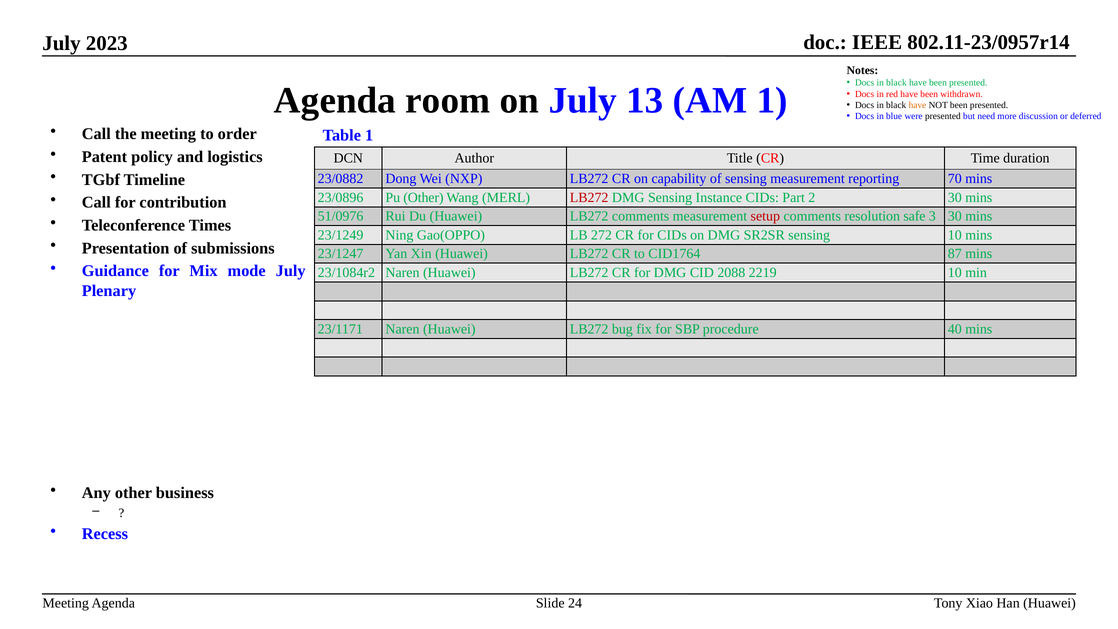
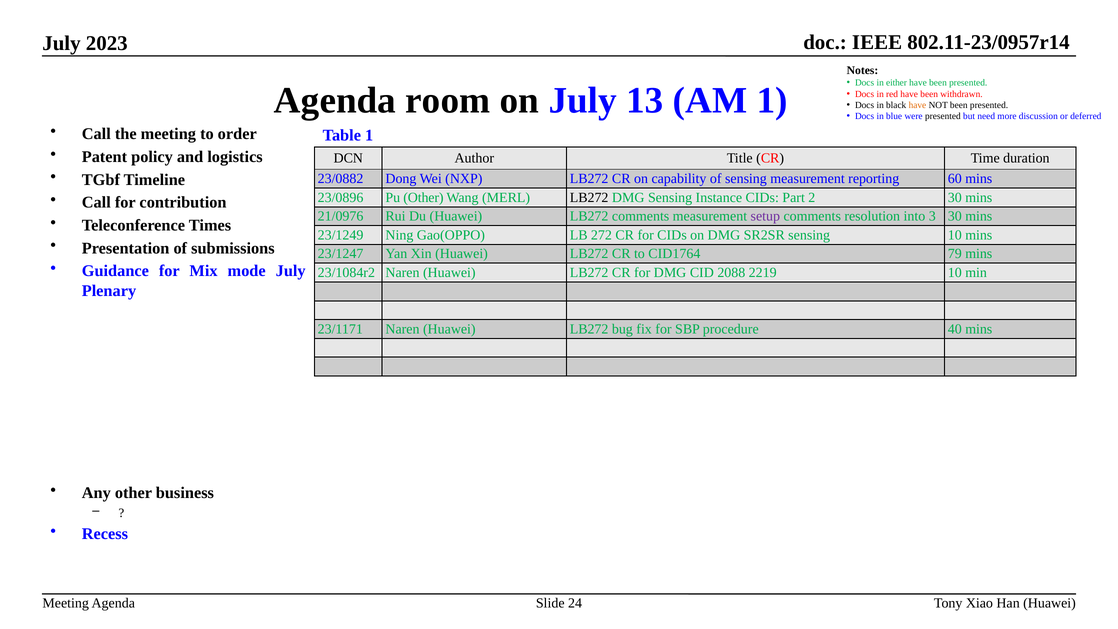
black at (896, 83): black -> either
70: 70 -> 60
LB272 at (589, 197) colour: red -> black
51/0976: 51/0976 -> 21/0976
setup colour: red -> purple
safe: safe -> into
87: 87 -> 79
